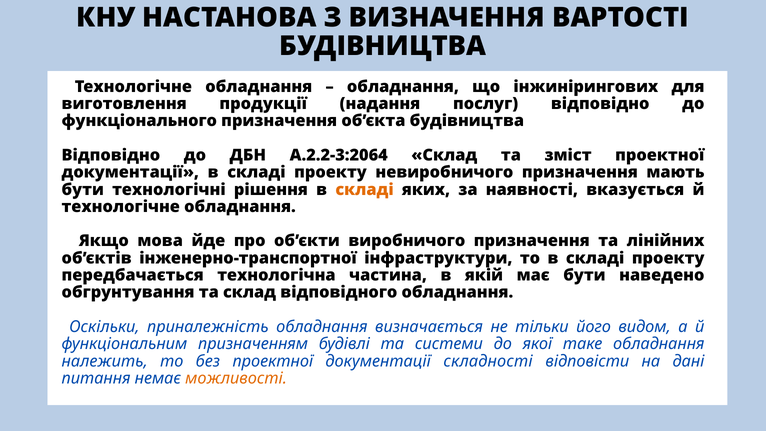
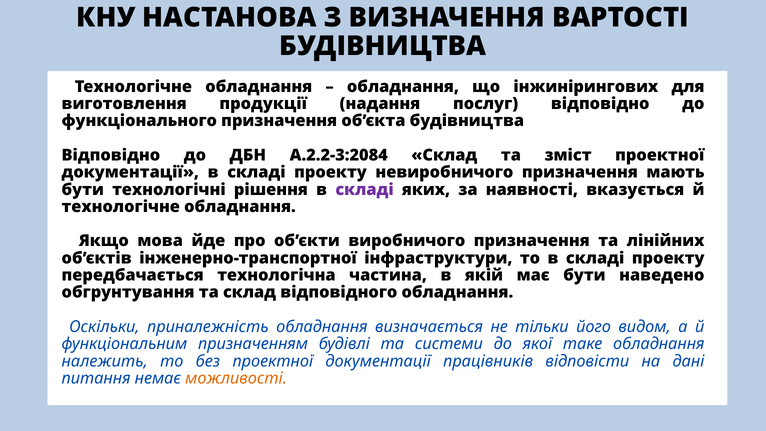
А.2.2-3:2064: А.2.2-3:2064 -> А.2.2-3:2084
складі at (365, 190) colour: orange -> purple
складності: складності -> працівників
